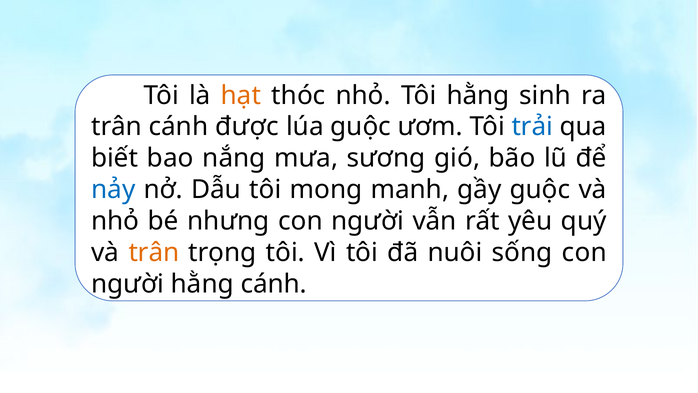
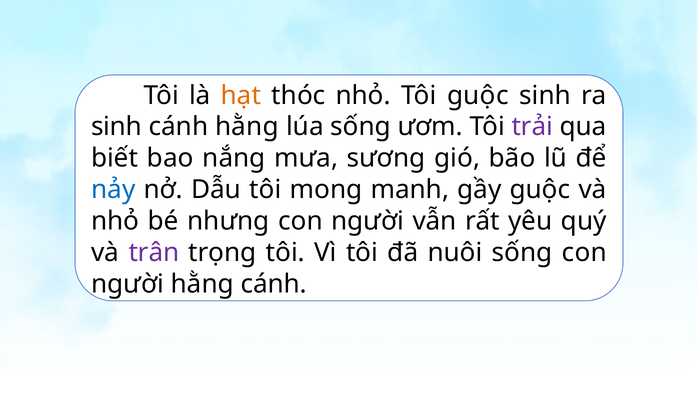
Tôi hằng: hằng -> guộc
trân at (117, 127): trân -> sinh
cánh được: được -> hằng
lúa guộc: guộc -> sống
trải colour: blue -> purple
trân at (154, 252) colour: orange -> purple
